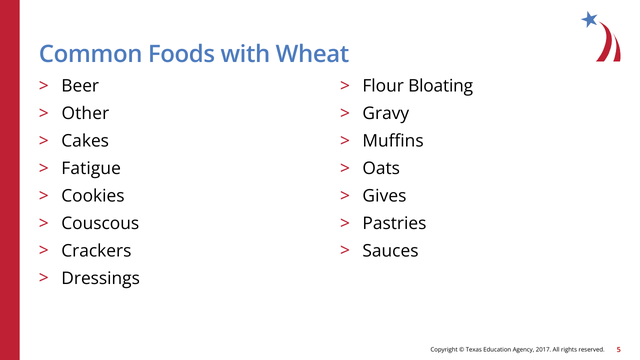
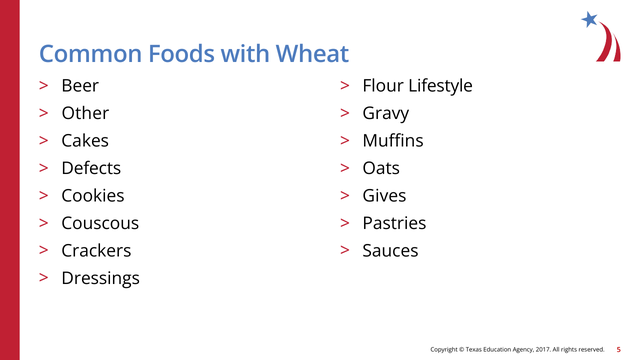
Bloating: Bloating -> Lifestyle
Fatigue: Fatigue -> Defects
